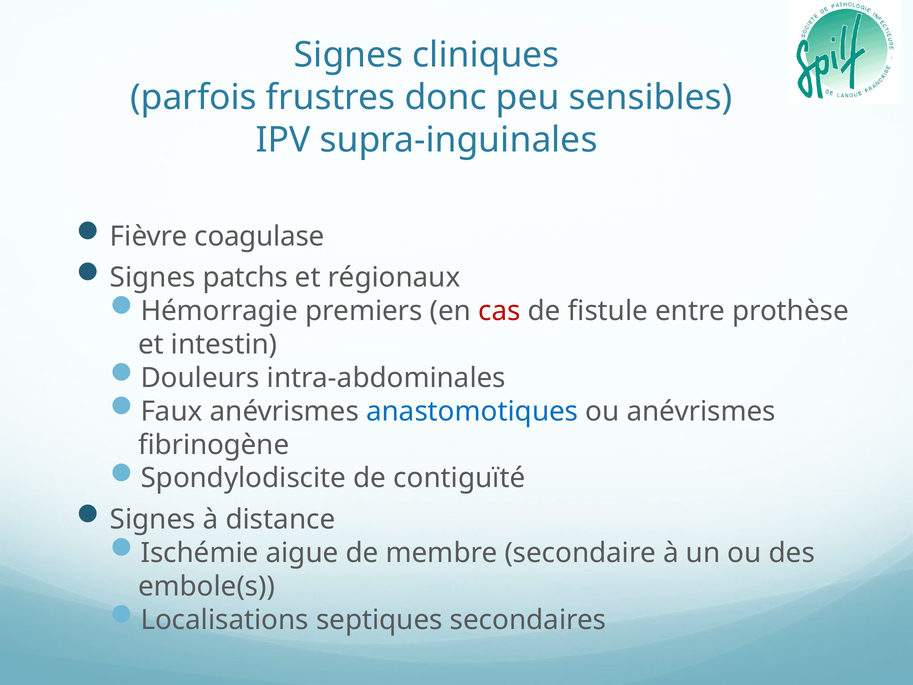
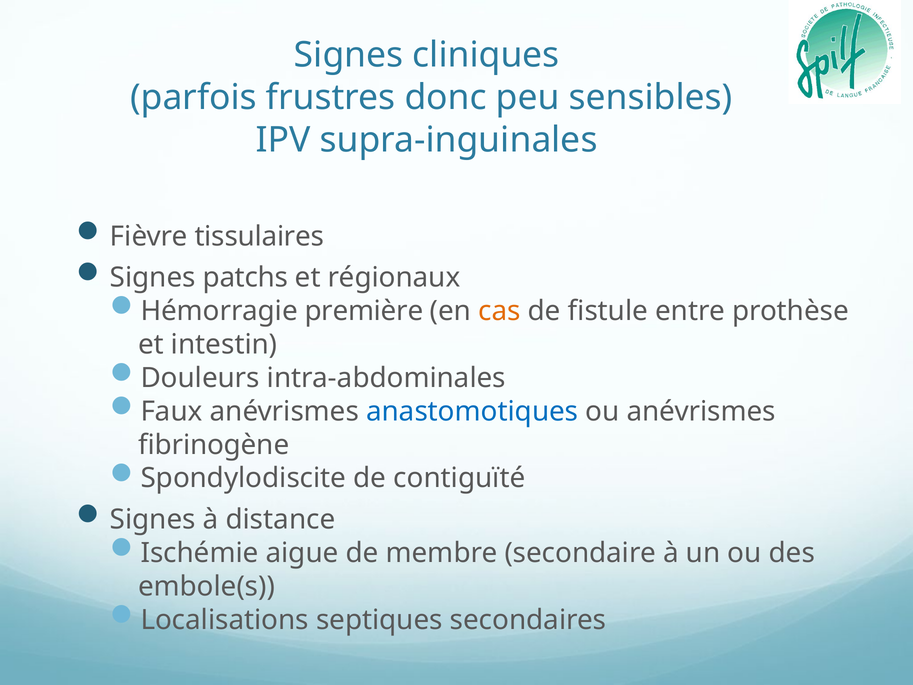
coagulase: coagulase -> tissulaires
premiers: premiers -> première
cas colour: red -> orange
